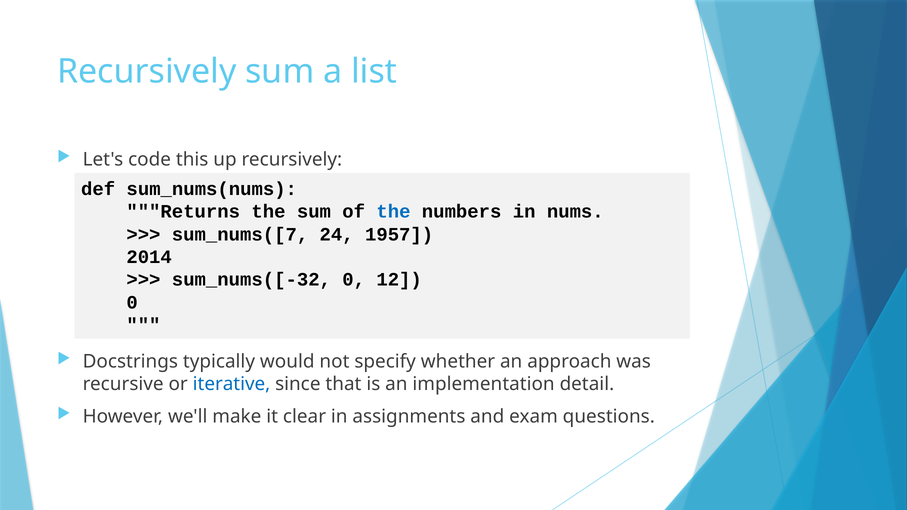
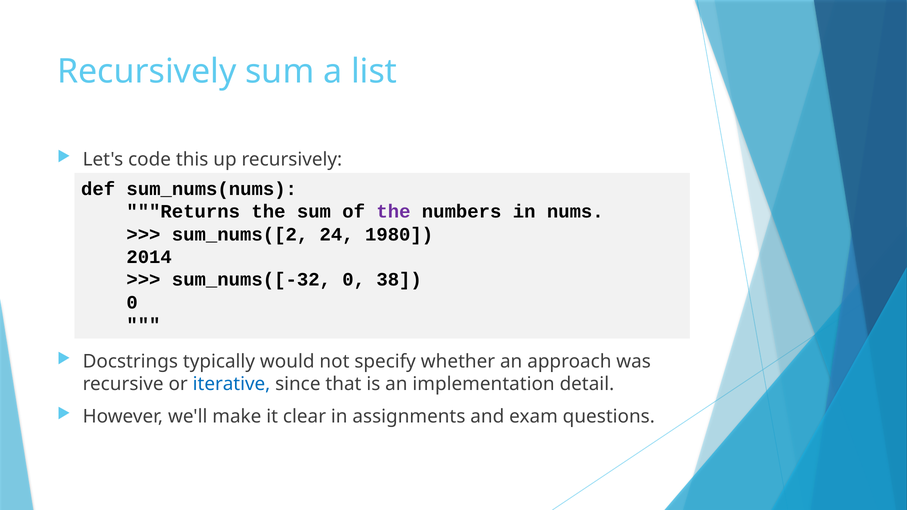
the at (393, 212) colour: blue -> purple
sum_nums([7: sum_nums([7 -> sum_nums([2
1957: 1957 -> 1980
12: 12 -> 38
